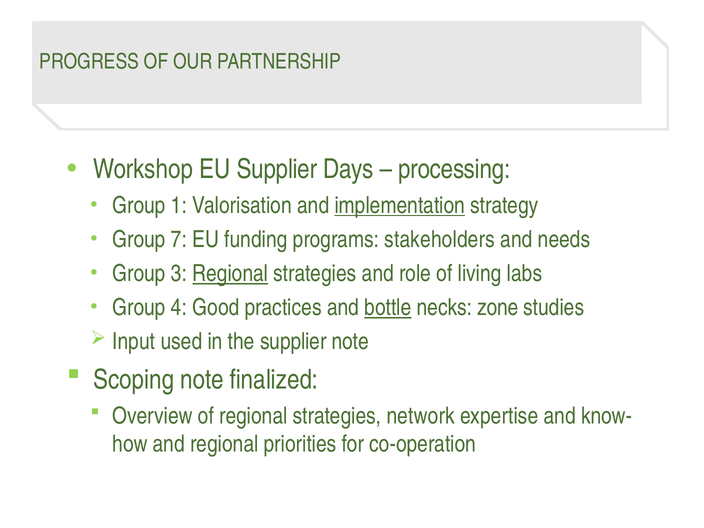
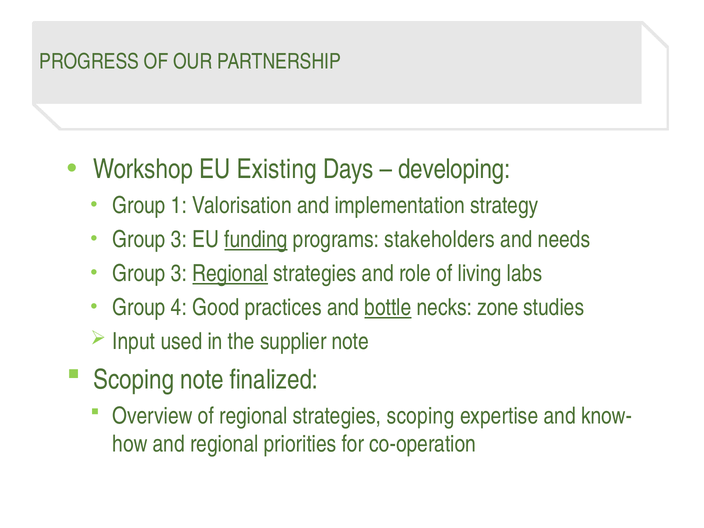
EU Supplier: Supplier -> Existing
processing: processing -> developing
implementation underline: present -> none
7 at (179, 239): 7 -> 3
funding underline: none -> present
strategies network: network -> scoping
